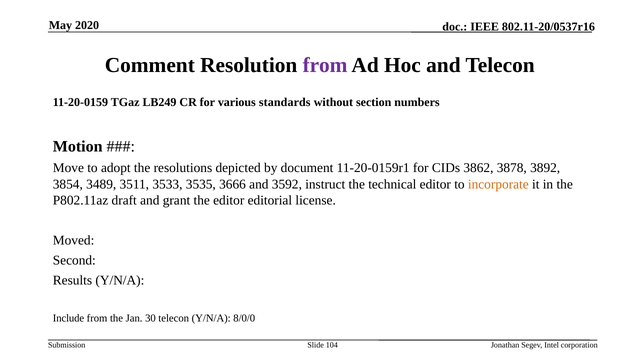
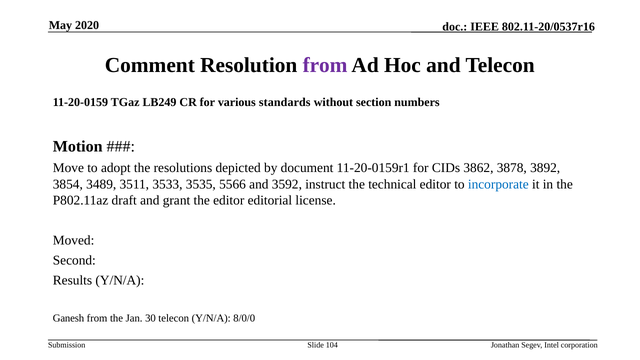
3666: 3666 -> 5566
incorporate colour: orange -> blue
Include: Include -> Ganesh
